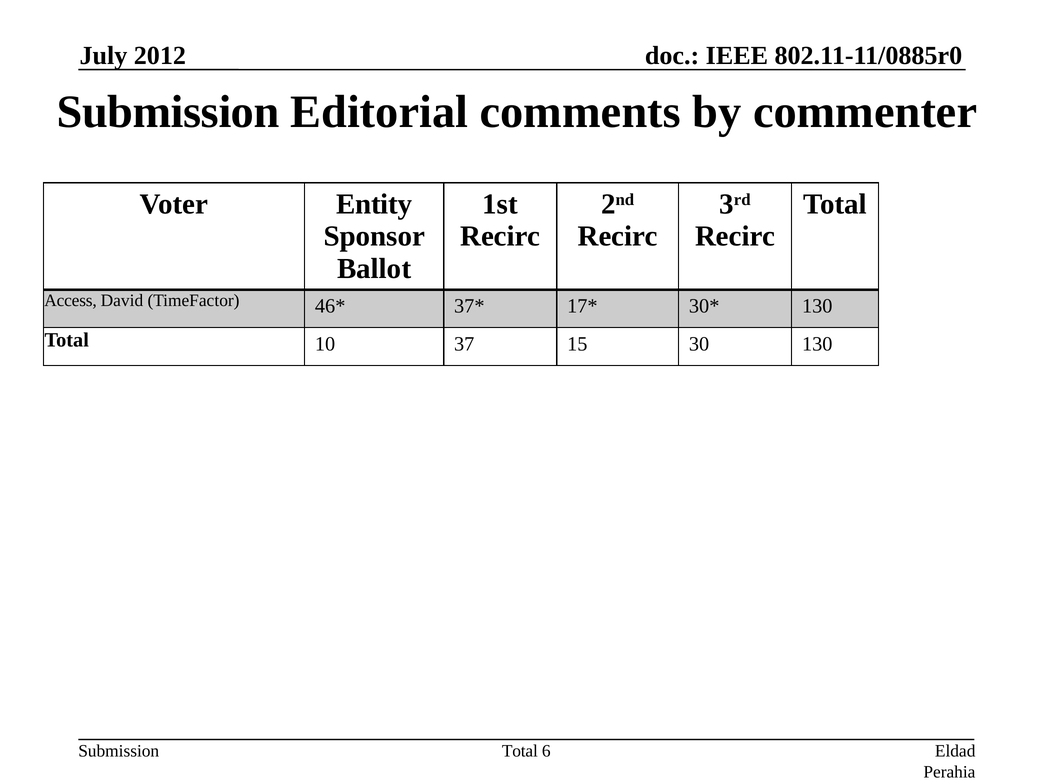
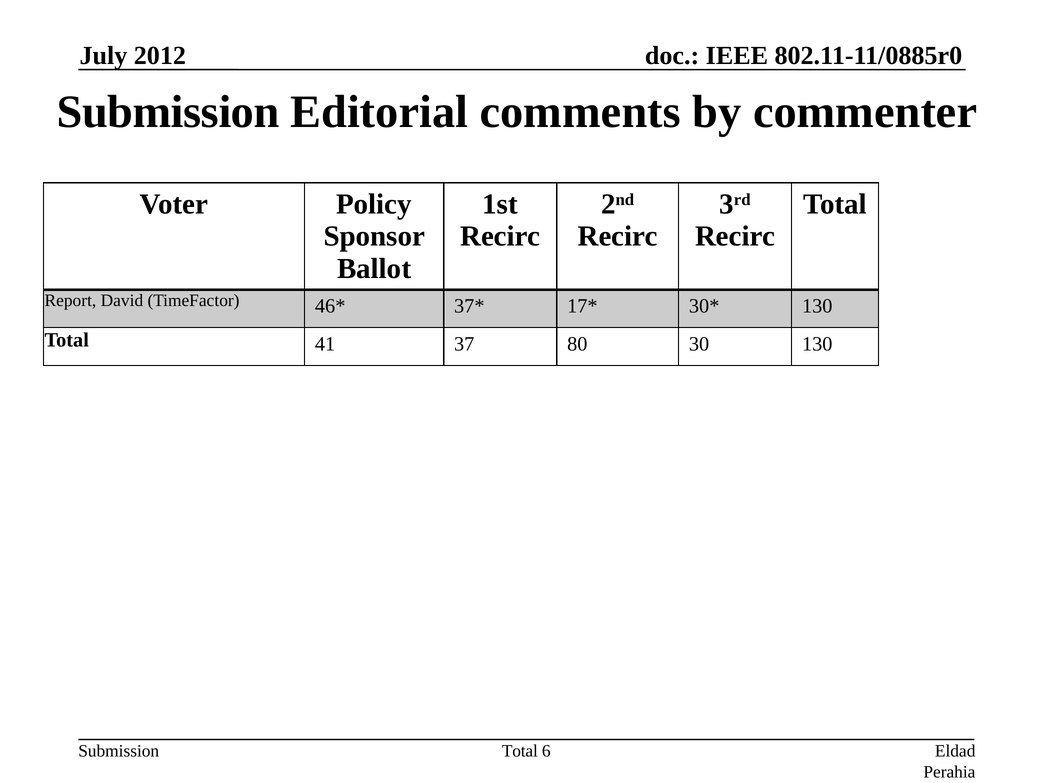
Entity: Entity -> Policy
Access: Access -> Report
10: 10 -> 41
15: 15 -> 80
